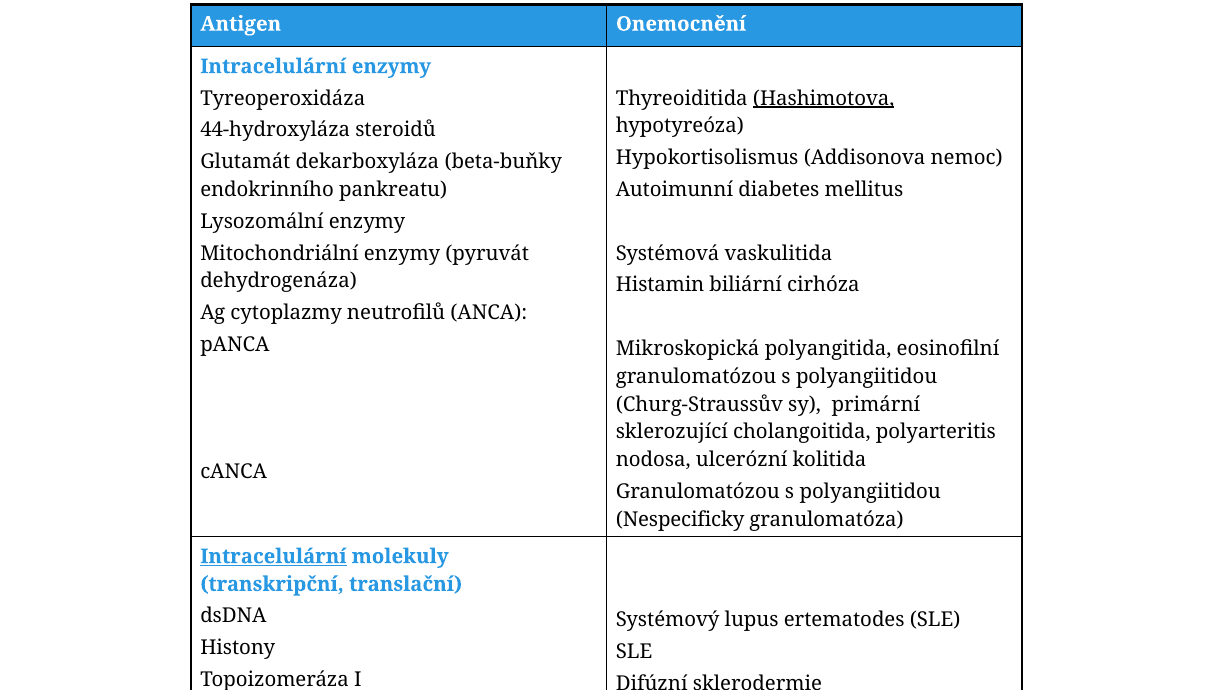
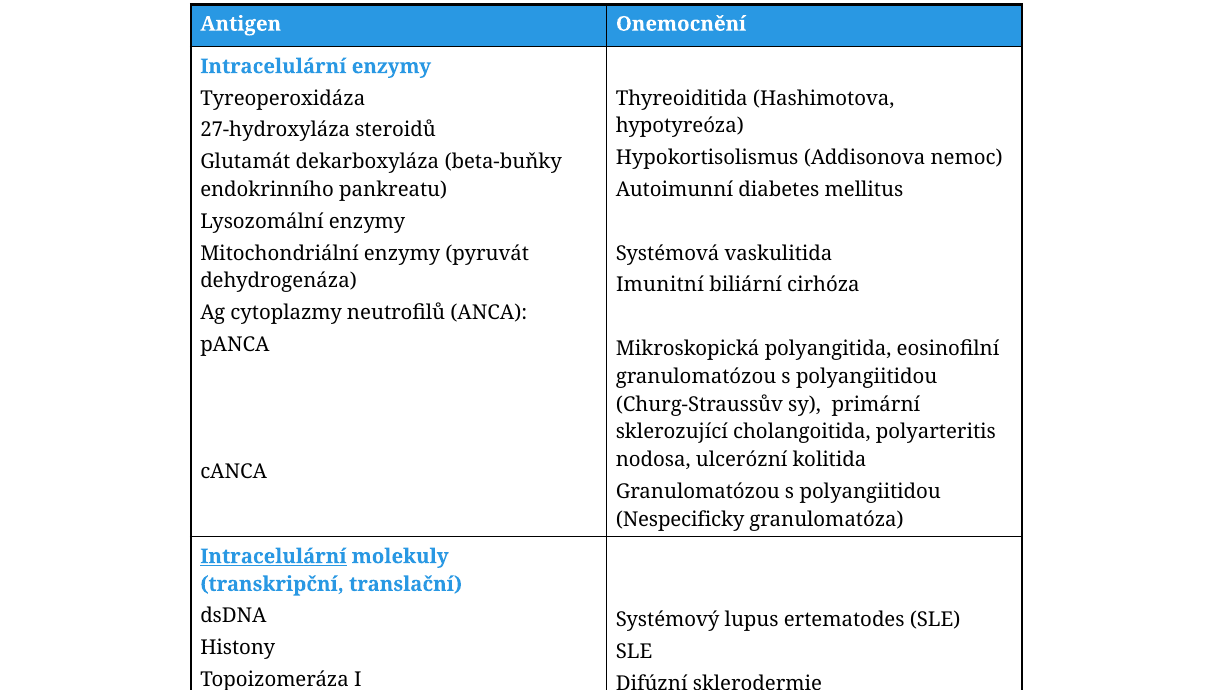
Hashimotova underline: present -> none
44-hydroxyláza: 44-hydroxyláza -> 27-hydroxyláza
Histamin: Histamin -> Imunitní
